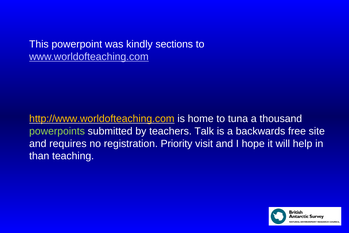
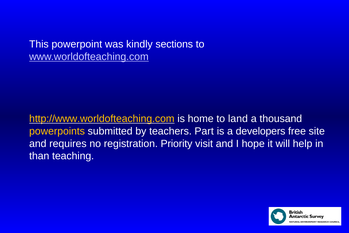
tuna: tuna -> land
powerpoints colour: light green -> yellow
Talk: Talk -> Part
backwards: backwards -> developers
